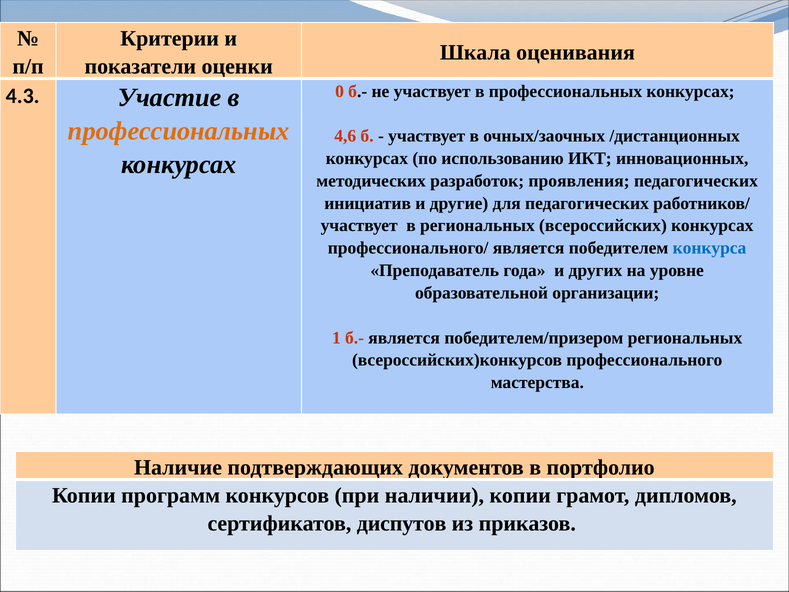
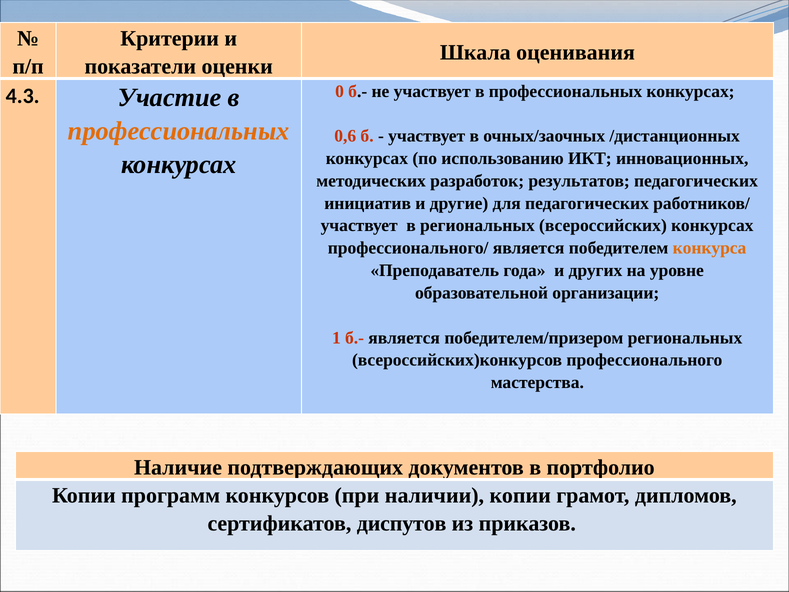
4,6: 4,6 -> 0,6
проявления: проявления -> результатов
конкурса colour: blue -> orange
